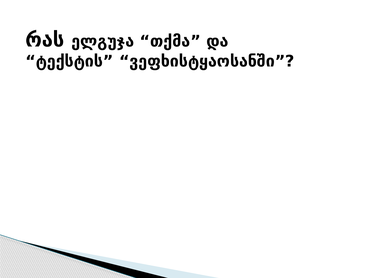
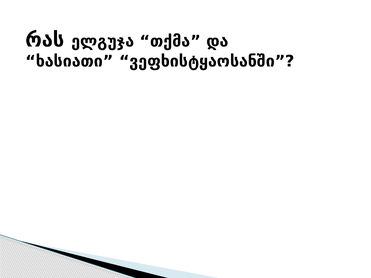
ტექსტის: ტექსტის -> ხასიათი
